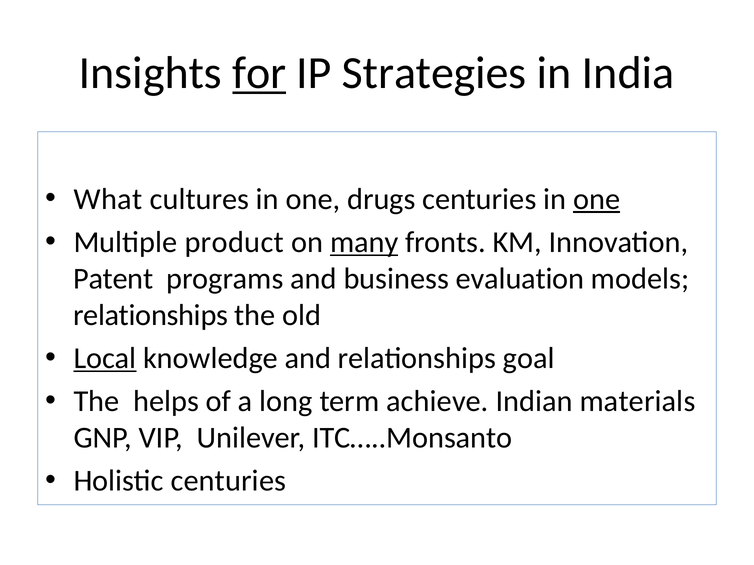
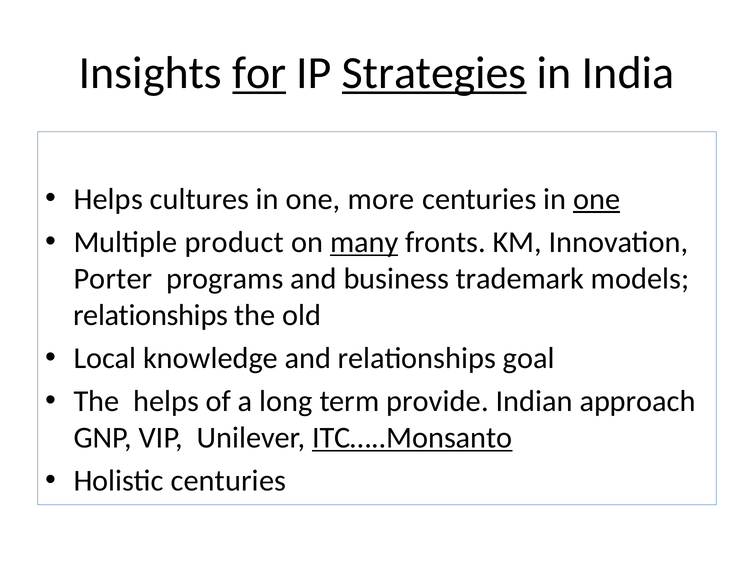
Strategies underline: none -> present
What at (108, 199): What -> Helps
drugs: drugs -> more
Patent: Patent -> Porter
evaluation: evaluation -> trademark
Local underline: present -> none
achieve: achieve -> provide
materials: materials -> approach
ITC…..Monsanto underline: none -> present
